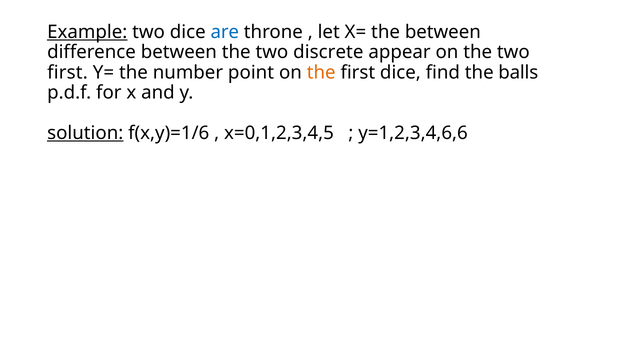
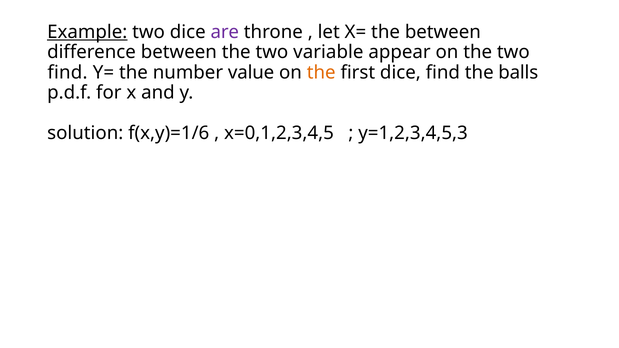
are colour: blue -> purple
discrete: discrete -> variable
first at (68, 72): first -> find
point: point -> value
solution underline: present -> none
y=1,2,3,4,6,6: y=1,2,3,4,6,6 -> y=1,2,3,4,5,3
